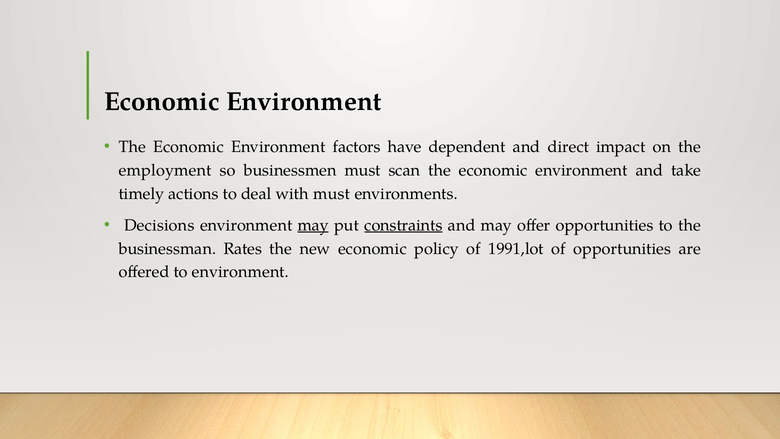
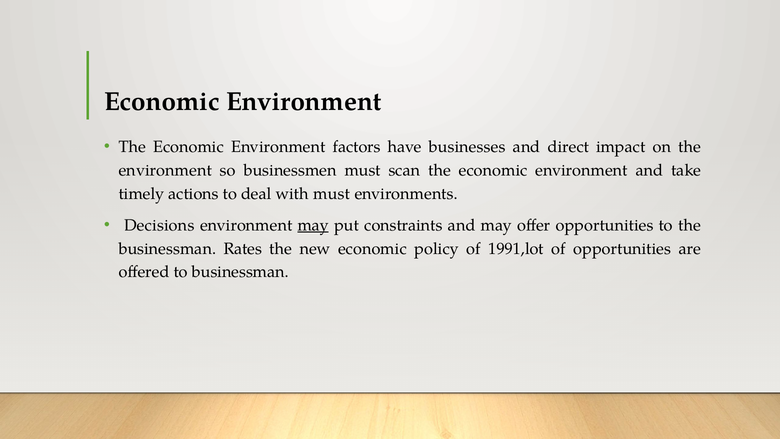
dependent: dependent -> businesses
employment at (165, 170): employment -> environment
constraints underline: present -> none
to environment: environment -> businessman
